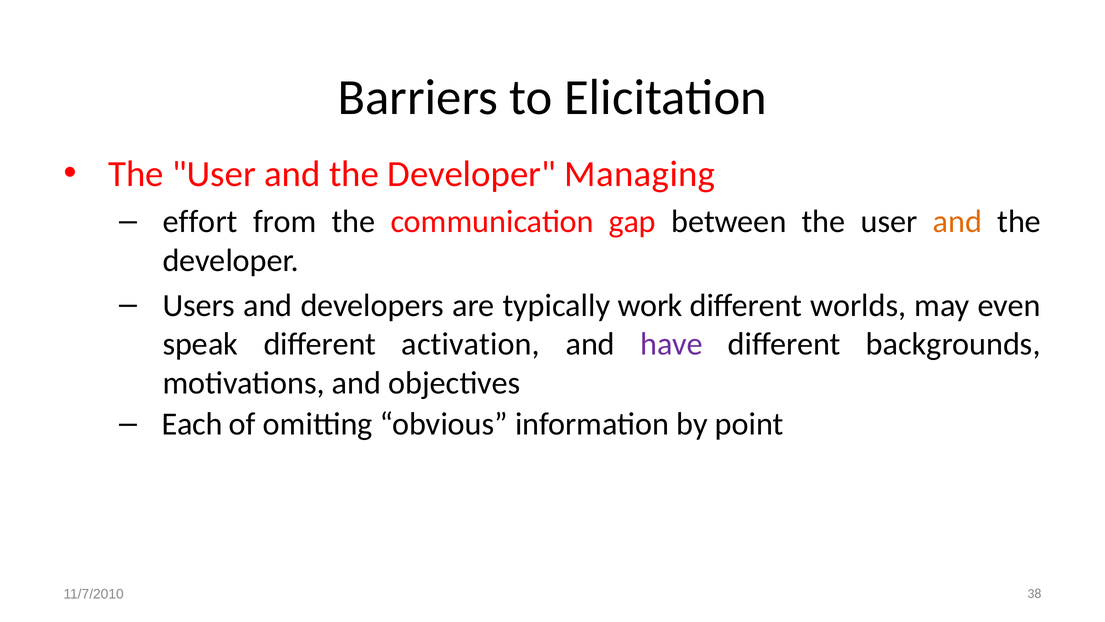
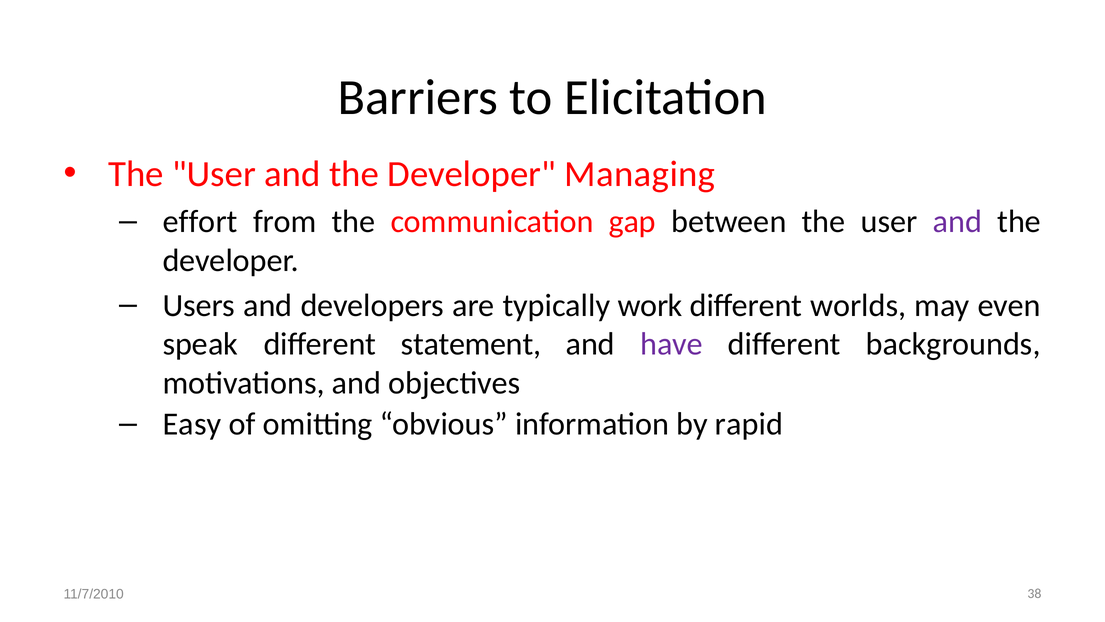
and at (957, 222) colour: orange -> purple
activation: activation -> statement
Each: Each -> Easy
point: point -> rapid
